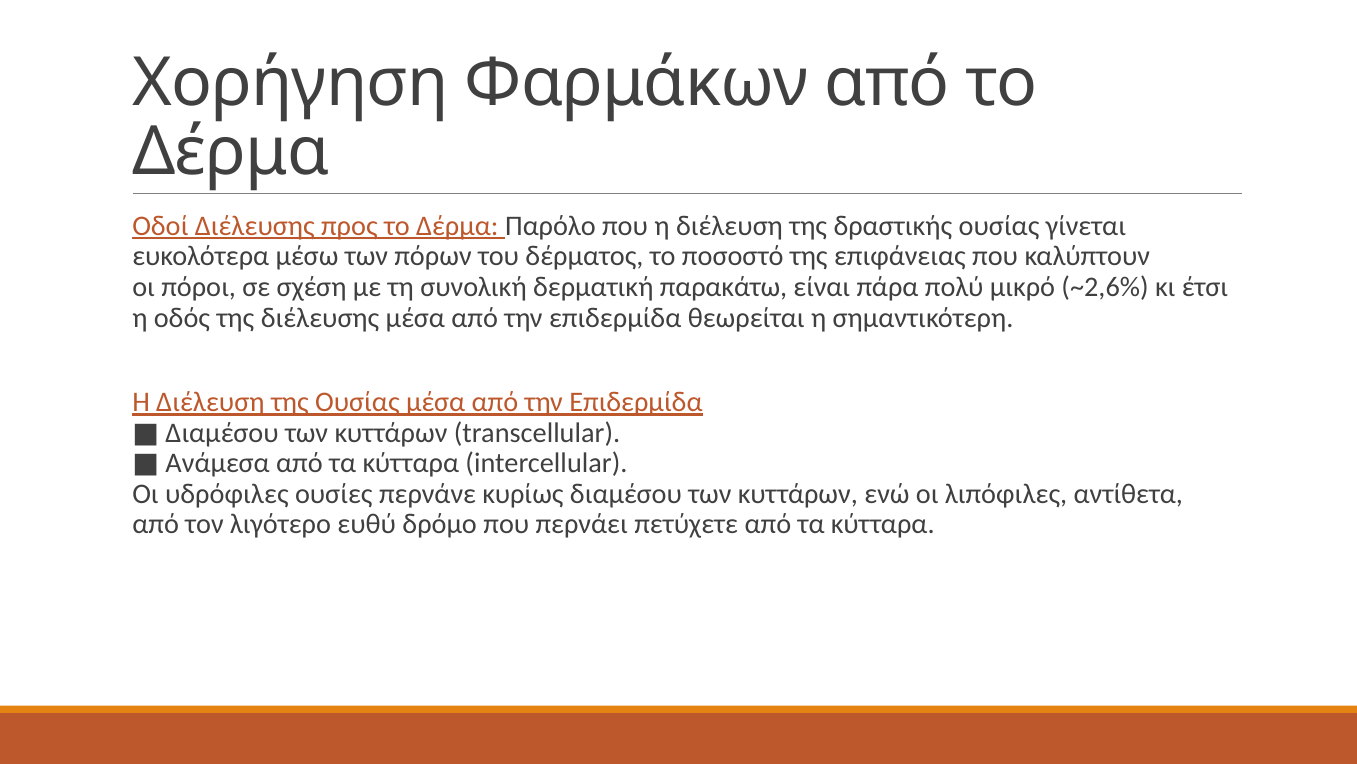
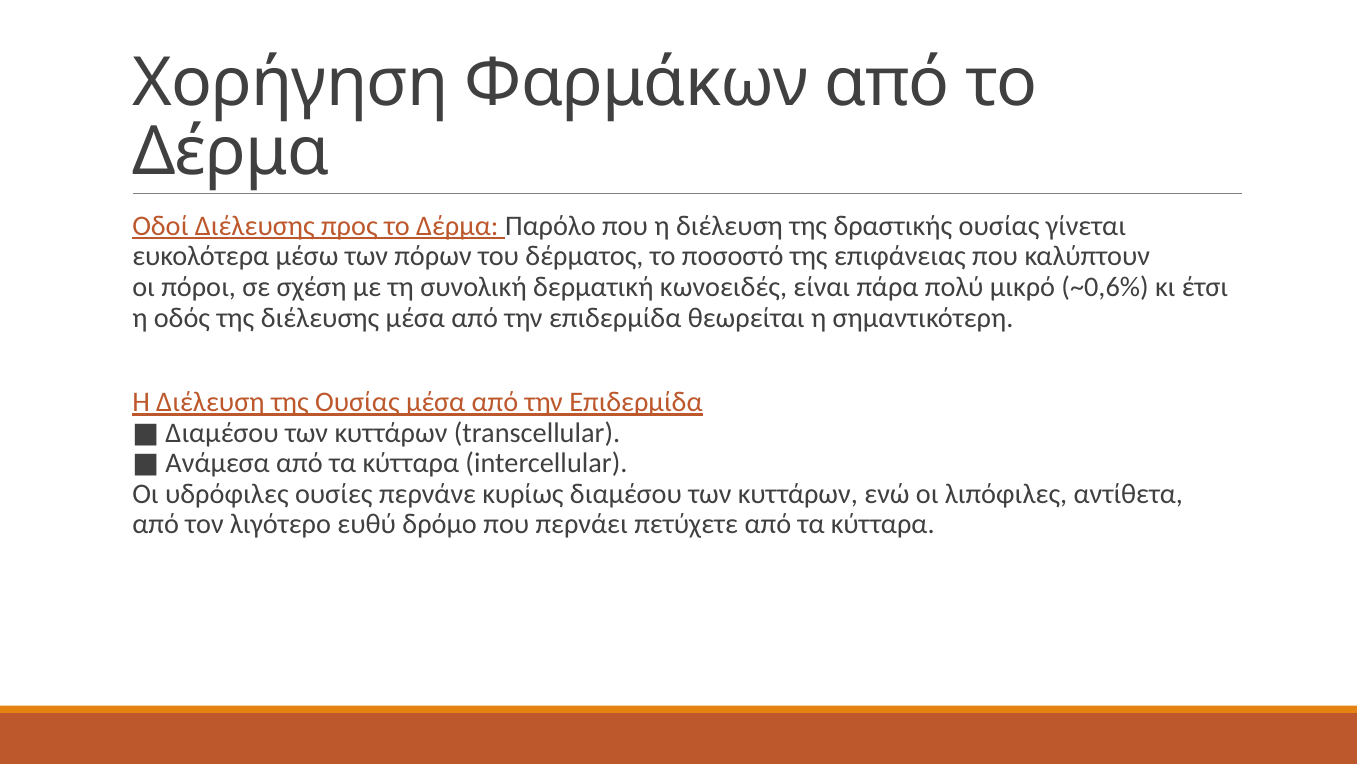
παρακάτω: παρακάτω -> κωνοειδές
~2,6%: ~2,6% -> ~0,6%
